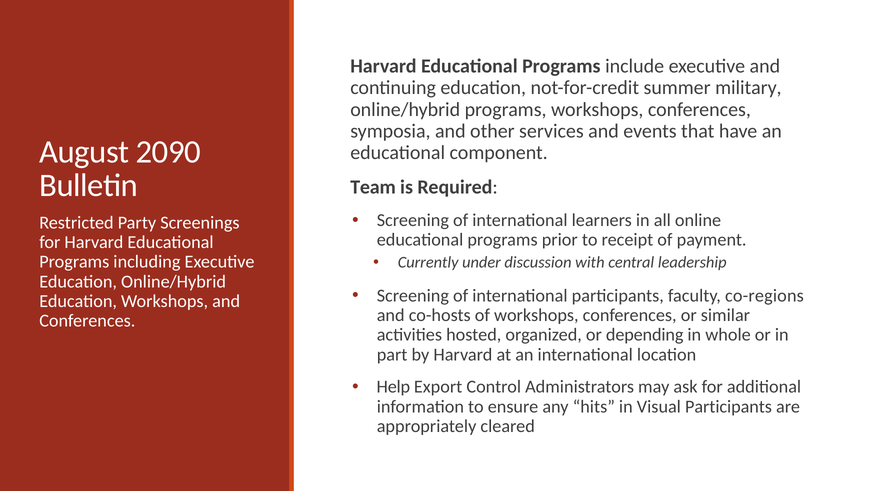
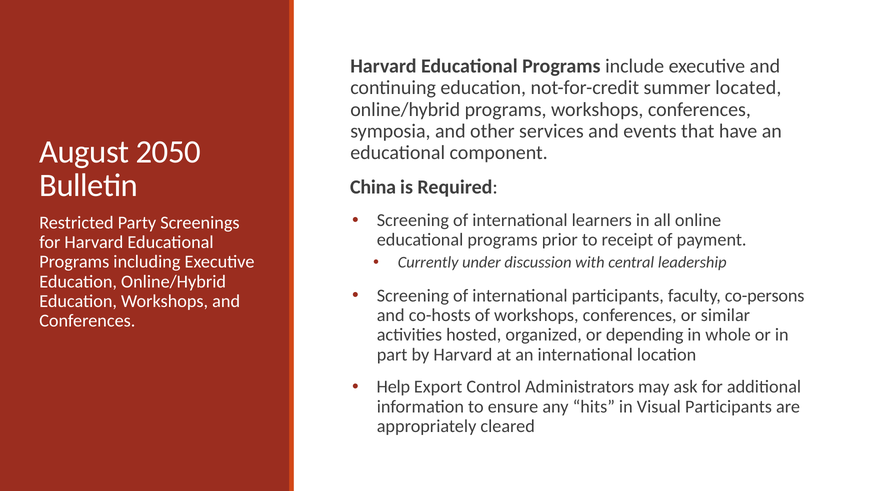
military: military -> located
2090: 2090 -> 2050
Team: Team -> China
co-regions: co-regions -> co-persons
